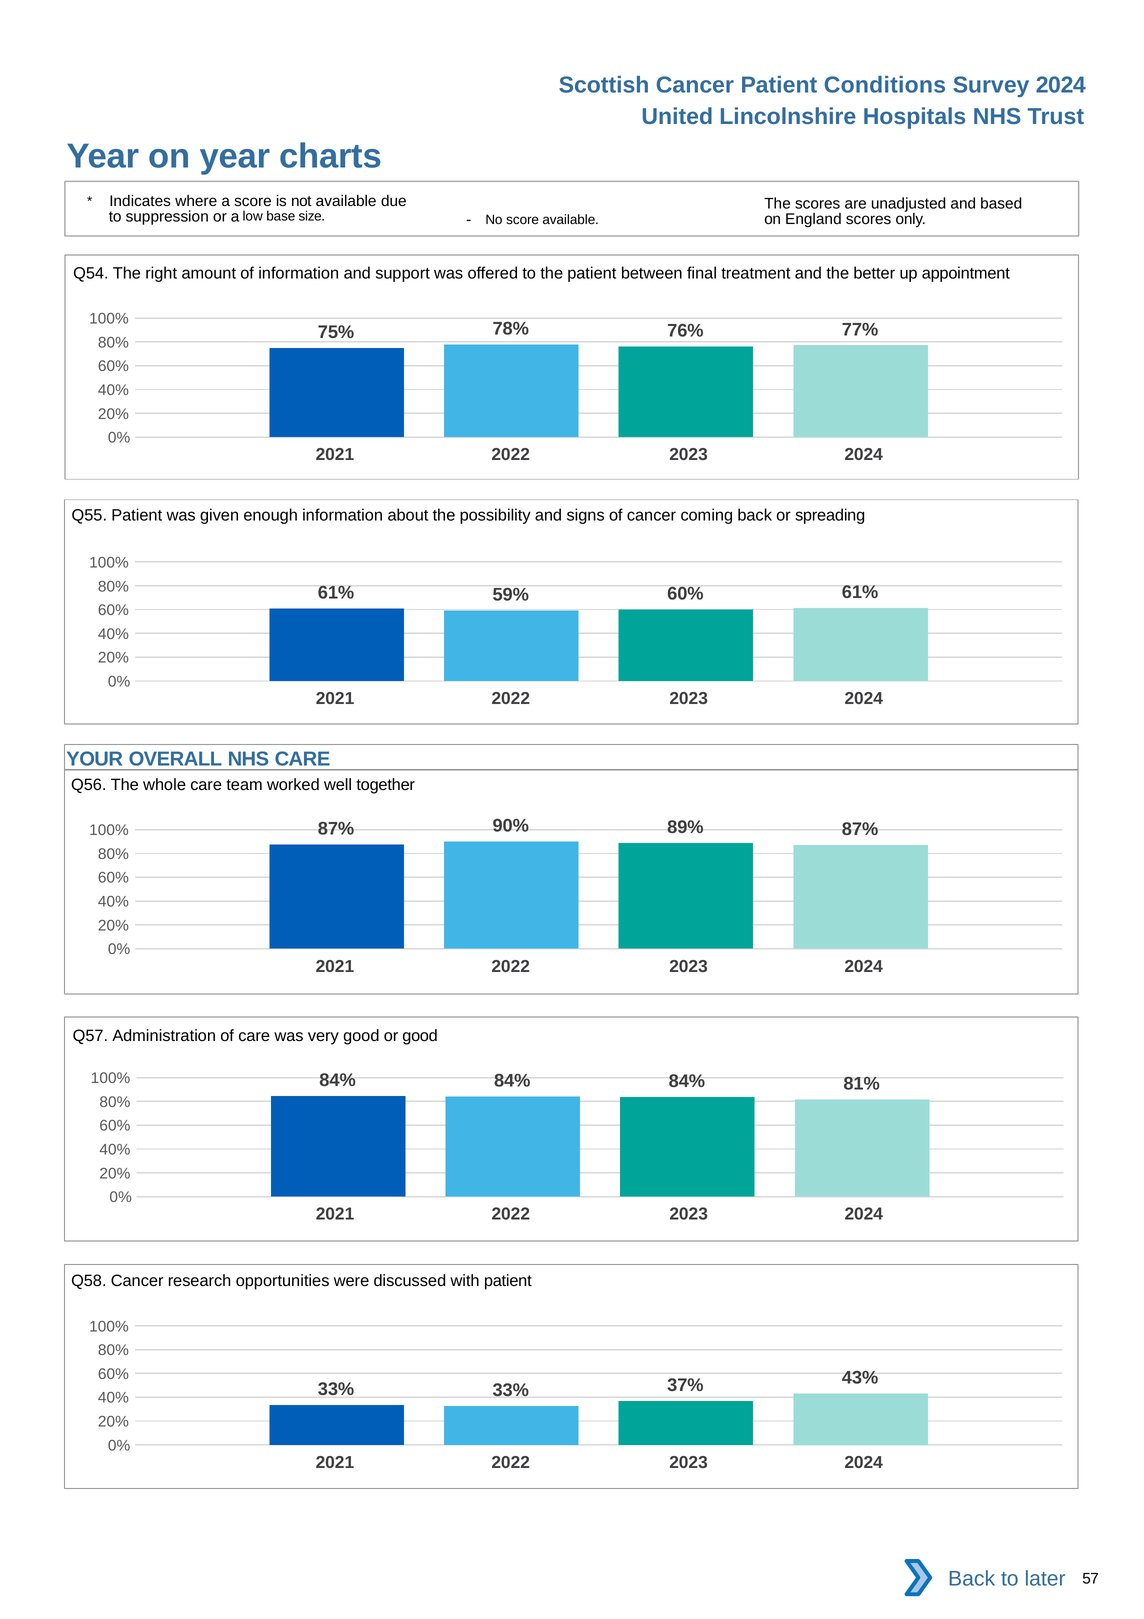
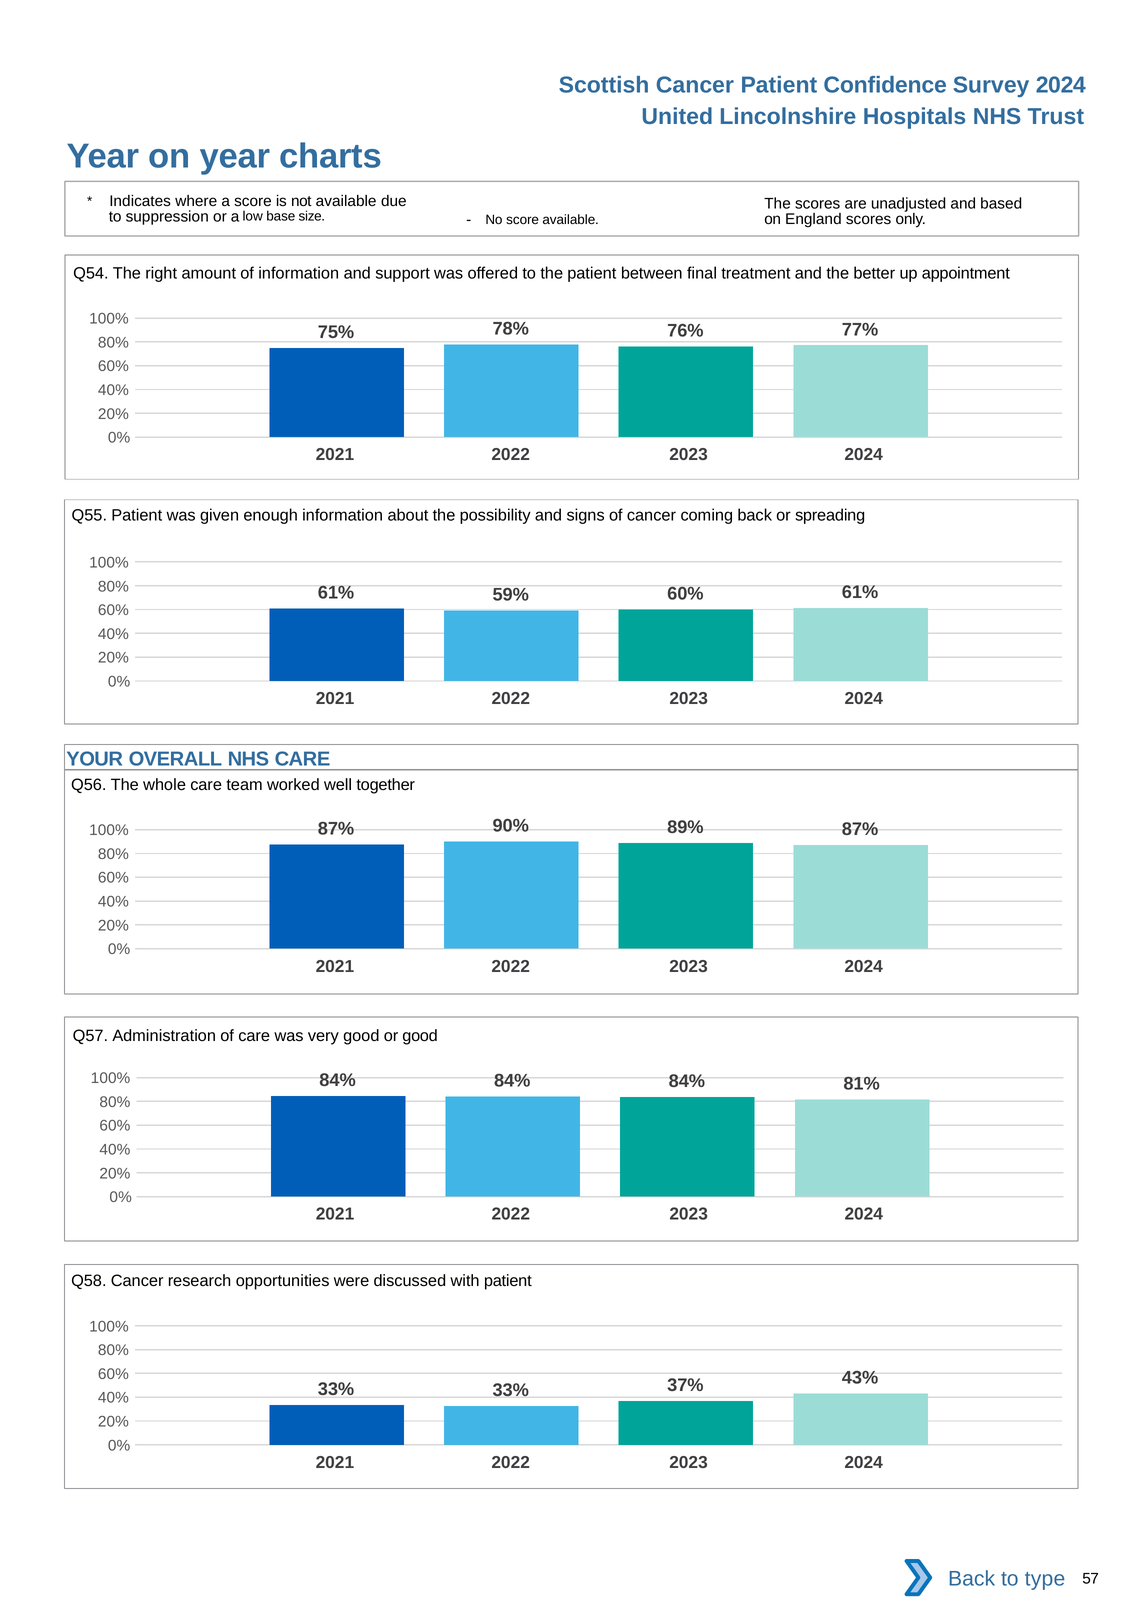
Conditions: Conditions -> Confidence
later: later -> type
